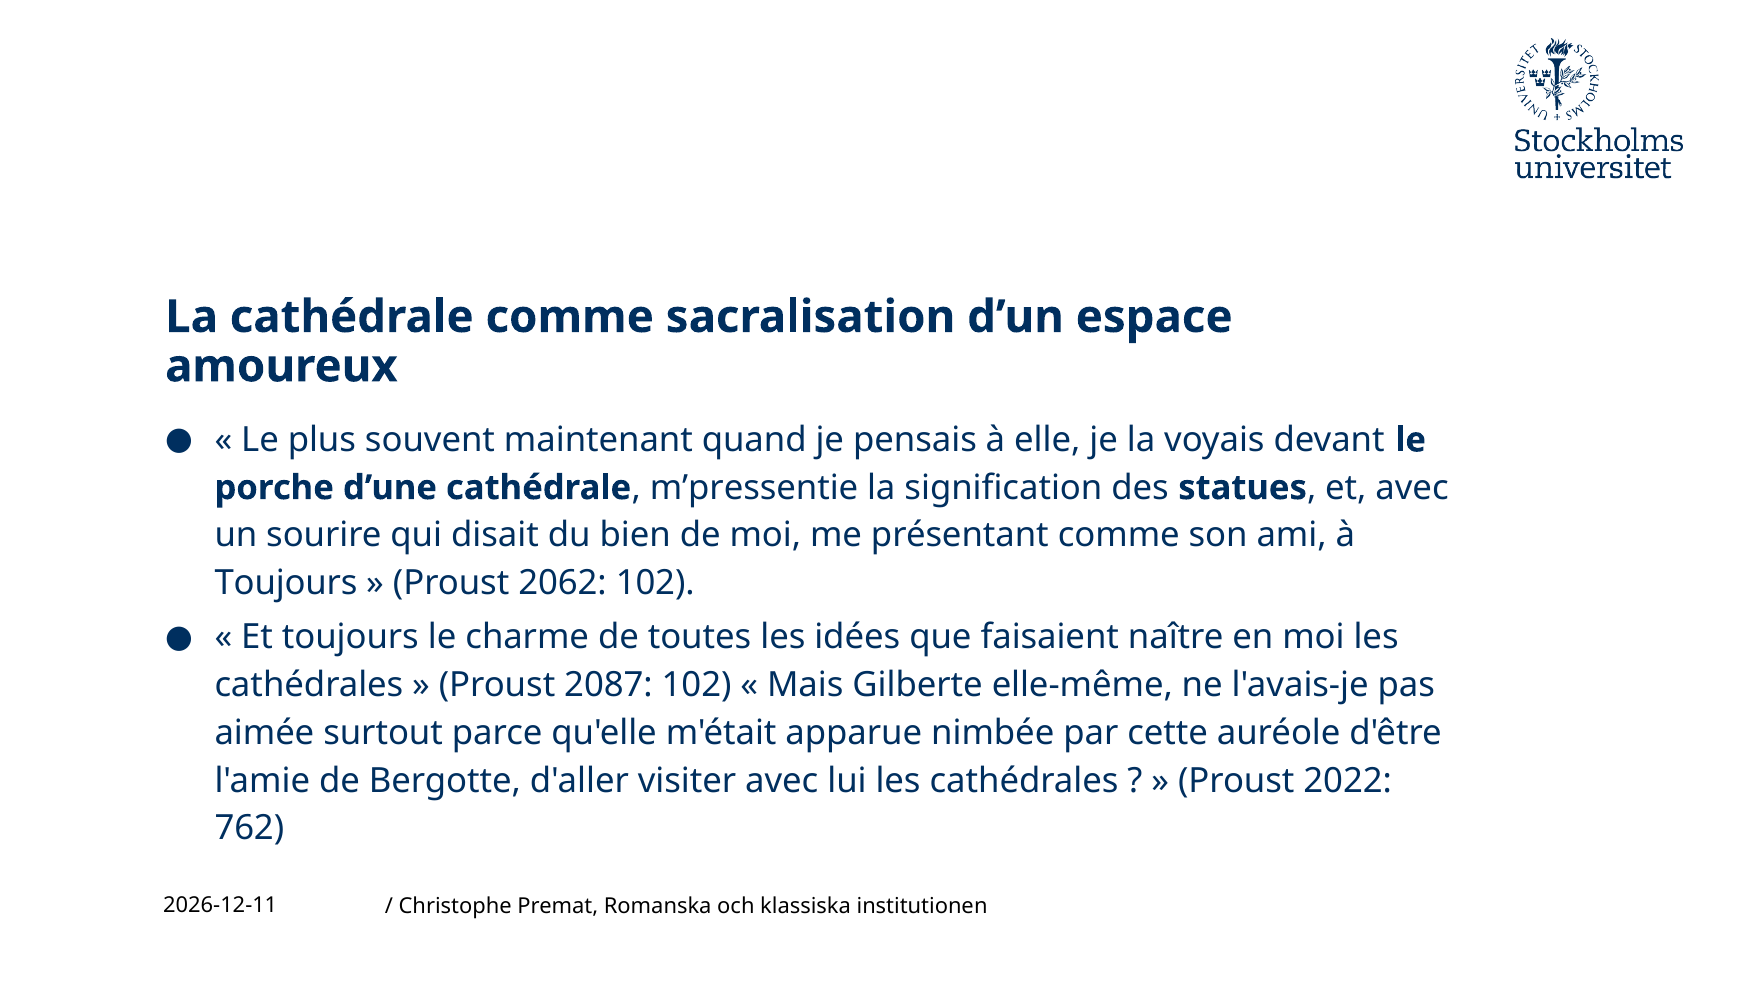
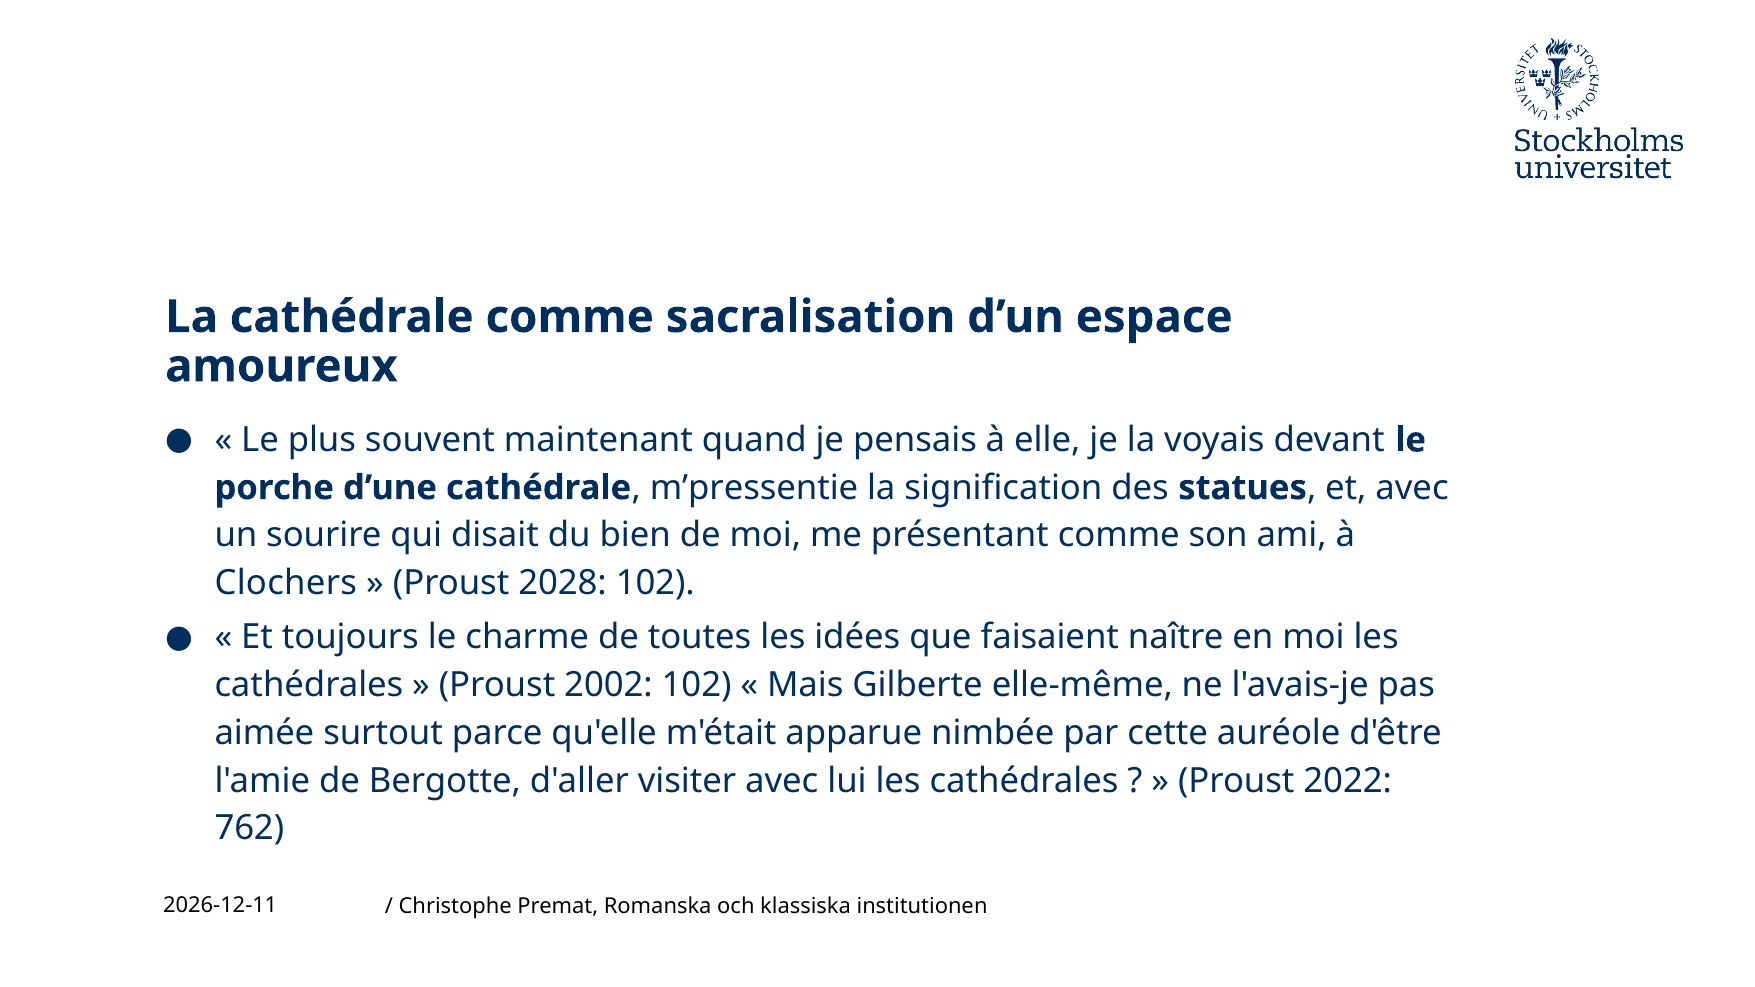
Toujours at (286, 583): Toujours -> Clochers
2062: 2062 -> 2028
2087: 2087 -> 2002
